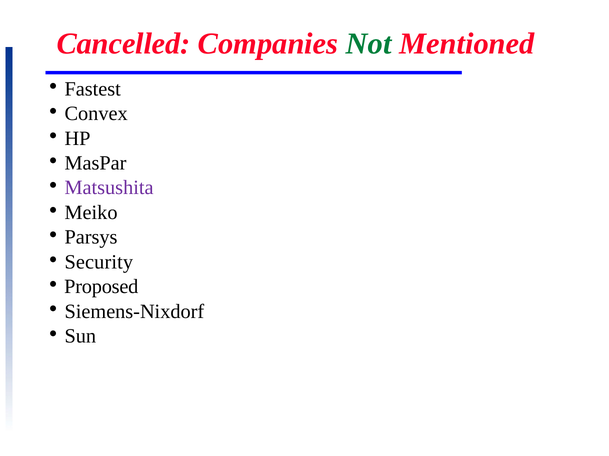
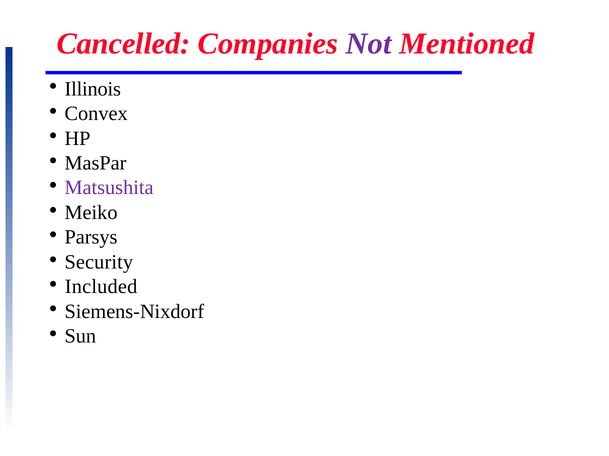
Not colour: green -> purple
Fastest: Fastest -> Illinois
Proposed: Proposed -> Included
